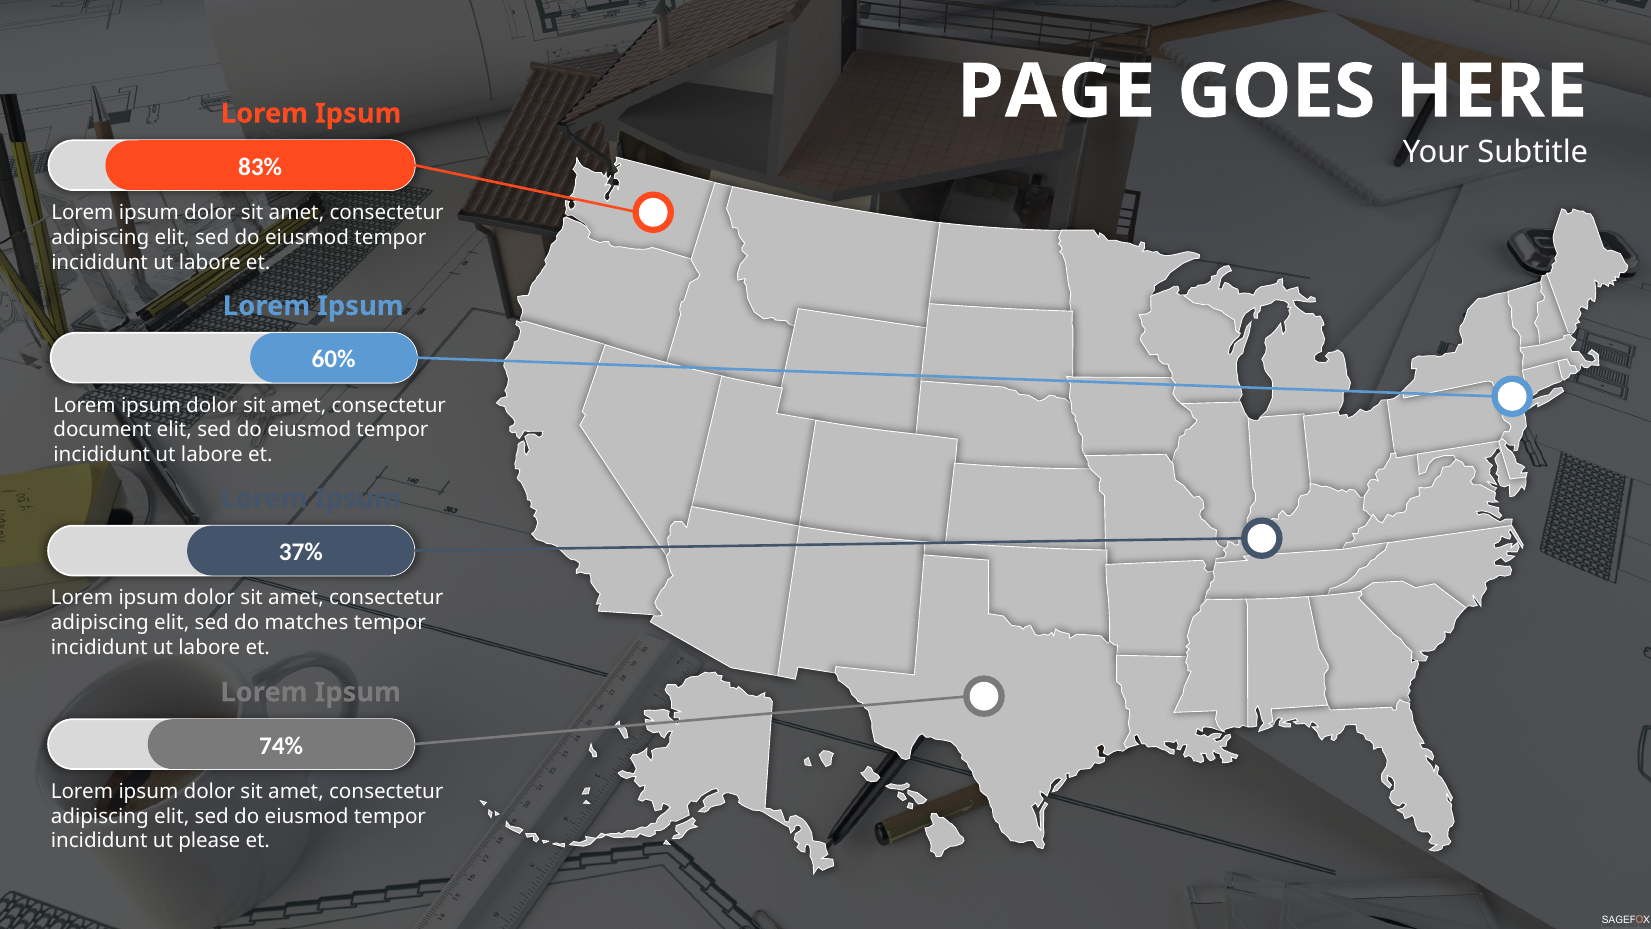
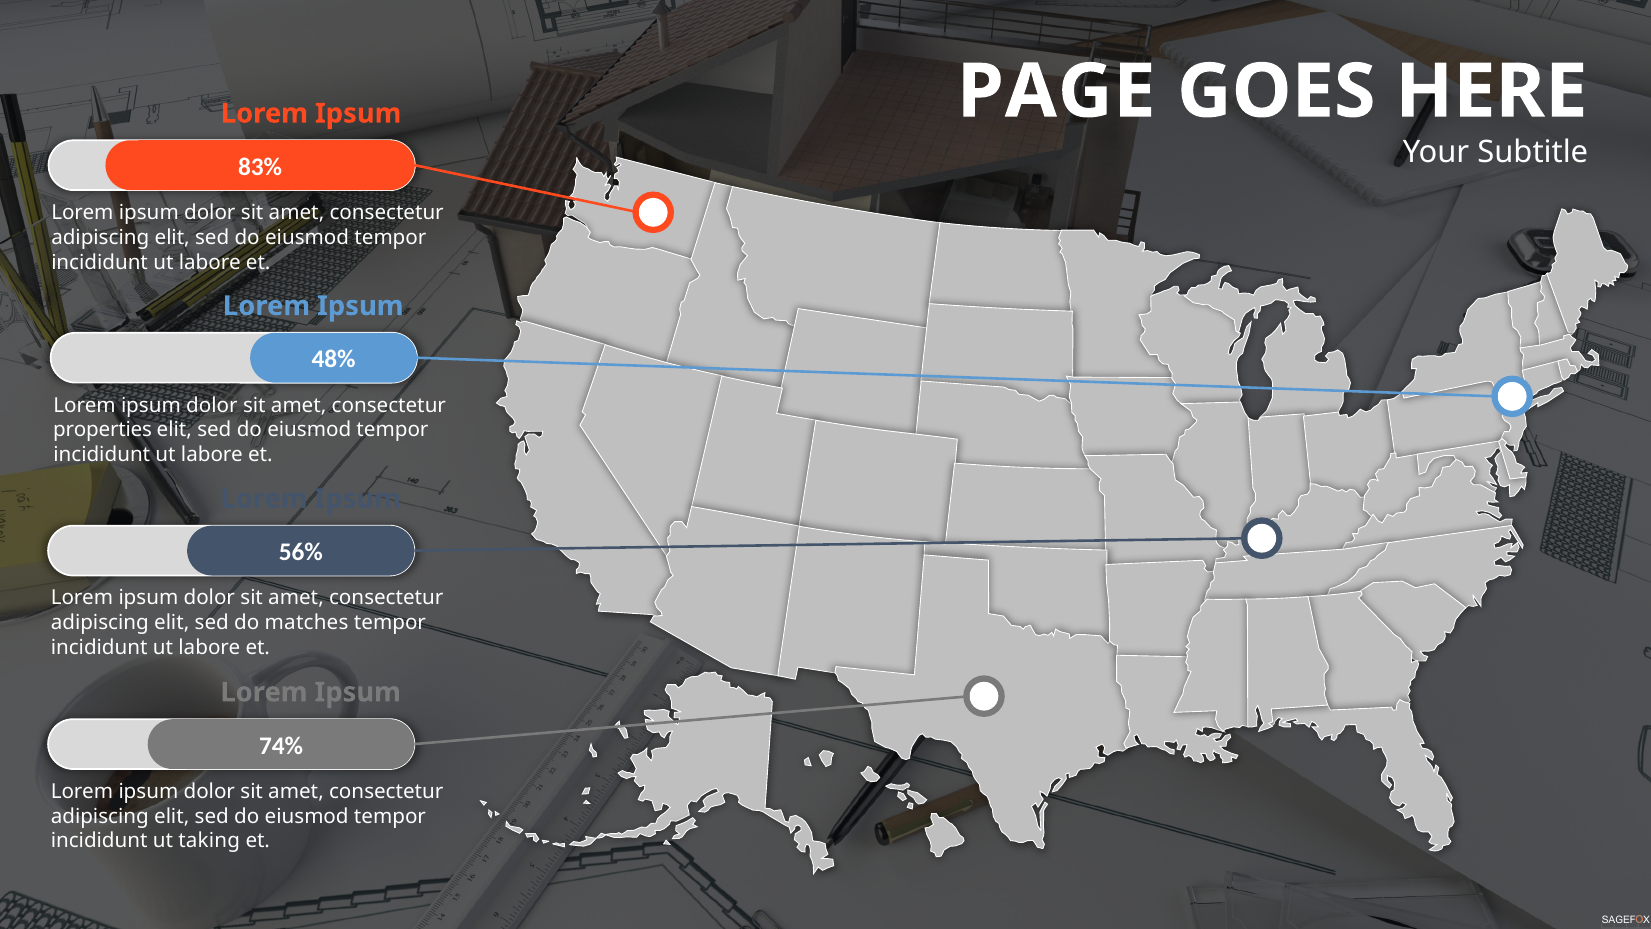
60%: 60% -> 48%
document: document -> properties
37%: 37% -> 56%
please: please -> taking
